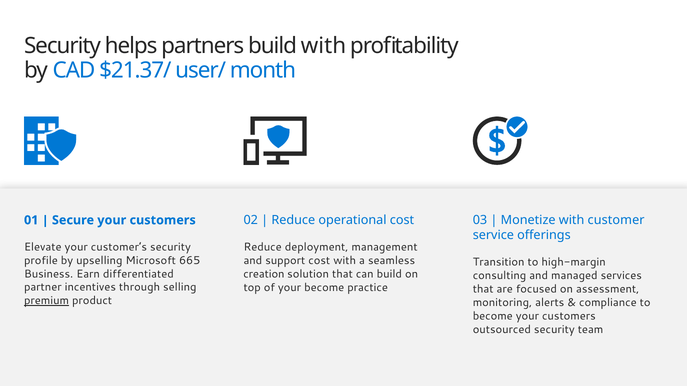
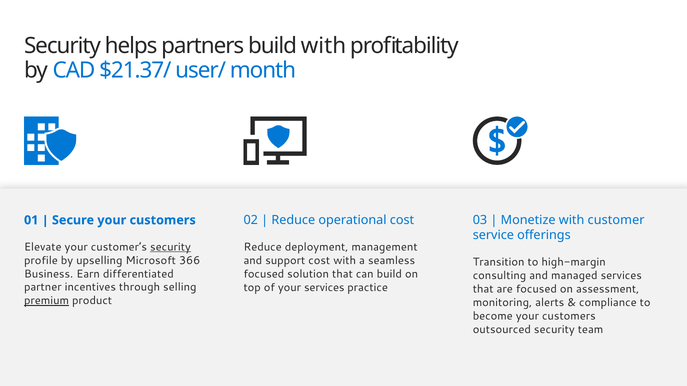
security at (170, 247) underline: none -> present
665: 665 -> 366
creation at (264, 274): creation -> focused
your become: become -> services
